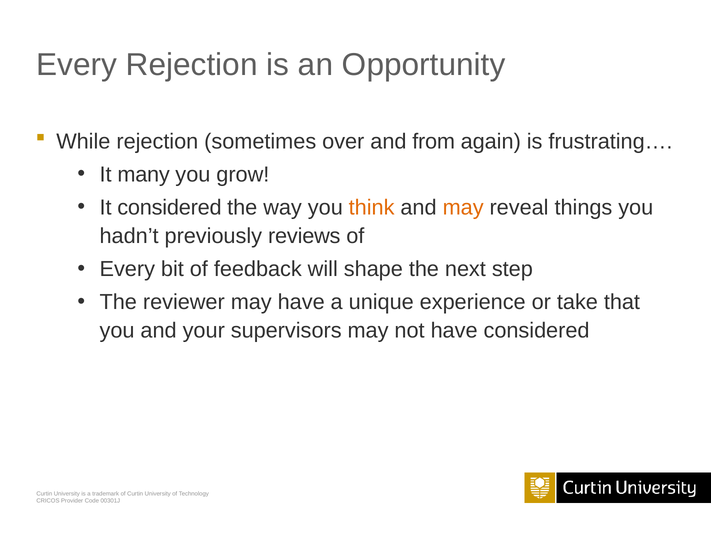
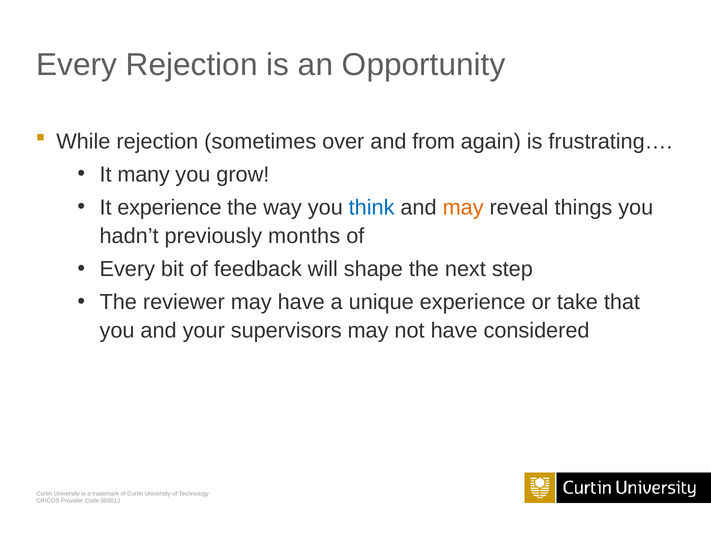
It considered: considered -> experience
think colour: orange -> blue
reviews: reviews -> months
